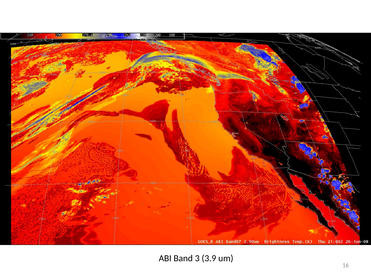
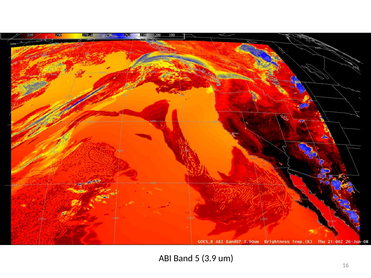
3: 3 -> 5
